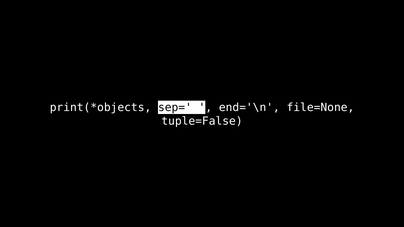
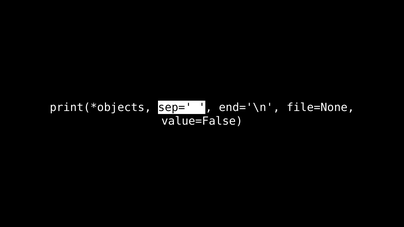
tuple=False: tuple=False -> value=False
